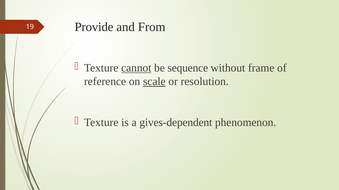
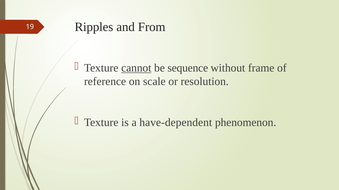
Provide: Provide -> Ripples
scale underline: present -> none
gives-dependent: gives-dependent -> have-dependent
